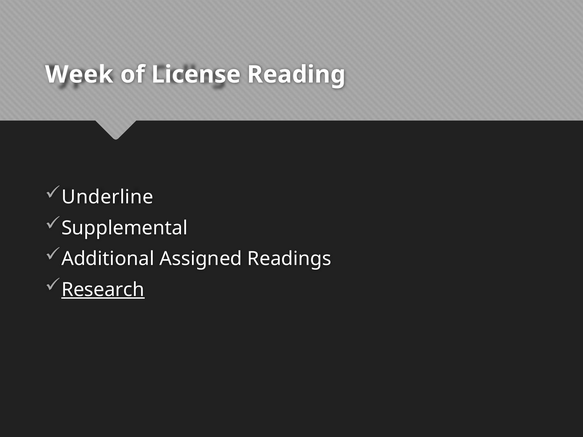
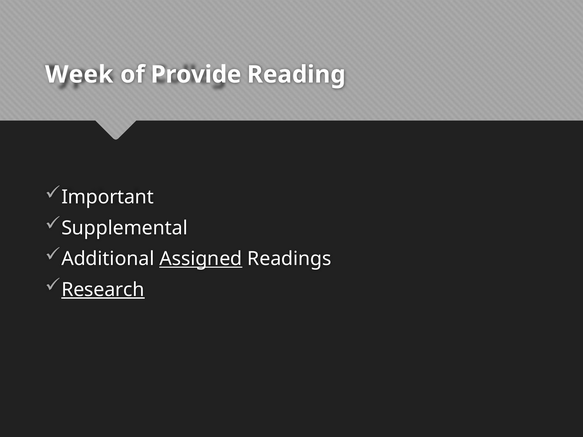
License: License -> Provide
Underline: Underline -> Important
Assigned underline: none -> present
